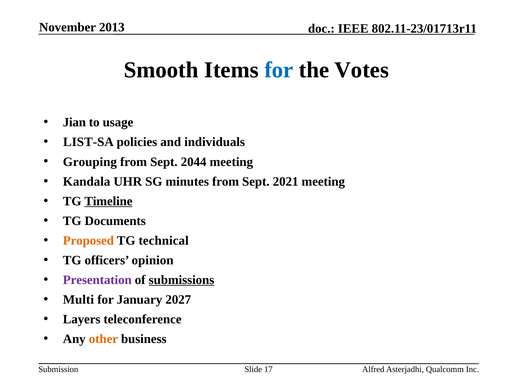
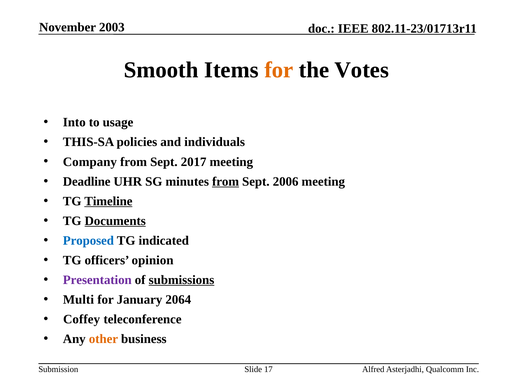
2013: 2013 -> 2003
for at (279, 70) colour: blue -> orange
Jian: Jian -> Into
LIST-SA: LIST-SA -> THIS-SA
Grouping: Grouping -> Company
2044: 2044 -> 2017
Kandala: Kandala -> Deadline
from at (226, 181) underline: none -> present
2021: 2021 -> 2006
Documents underline: none -> present
Proposed colour: orange -> blue
technical: technical -> indicated
2027: 2027 -> 2064
Layers: Layers -> Coffey
